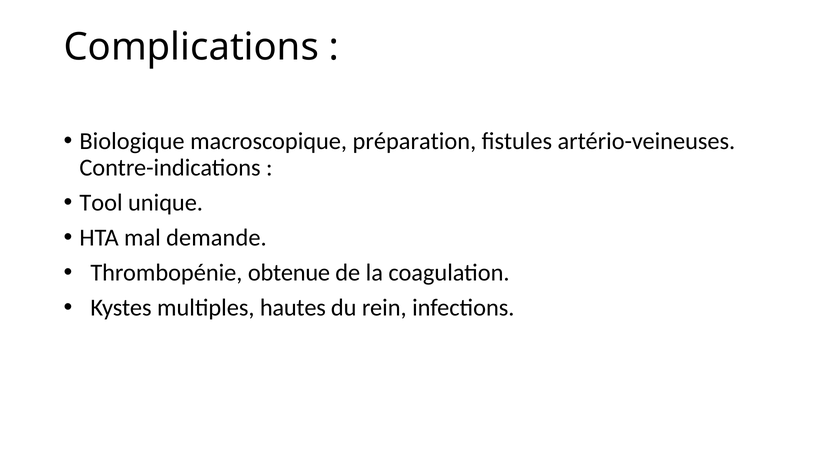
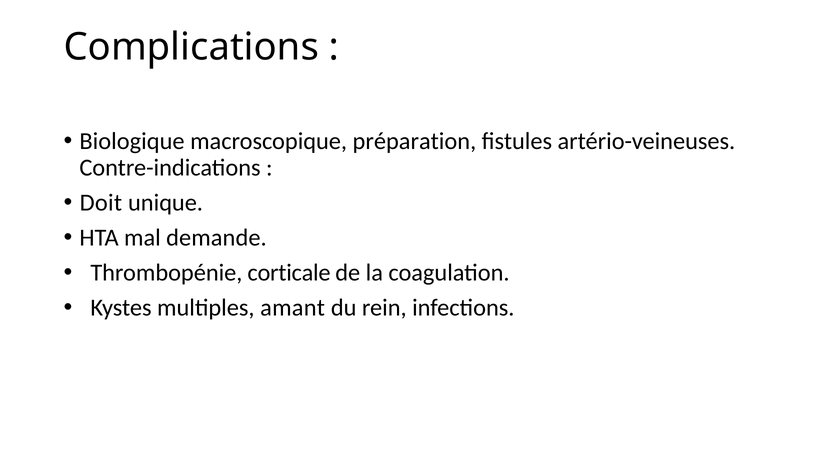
Tool: Tool -> Doit
obtenue: obtenue -> corticale
hautes: hautes -> amant
